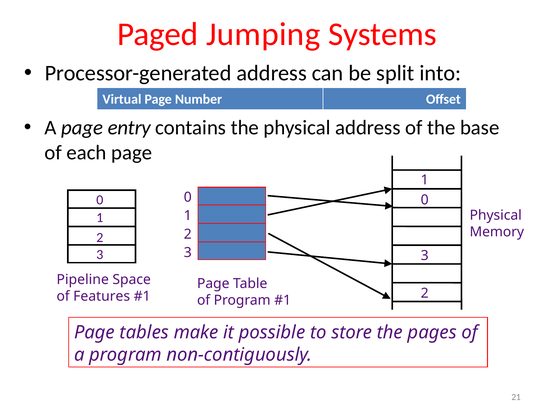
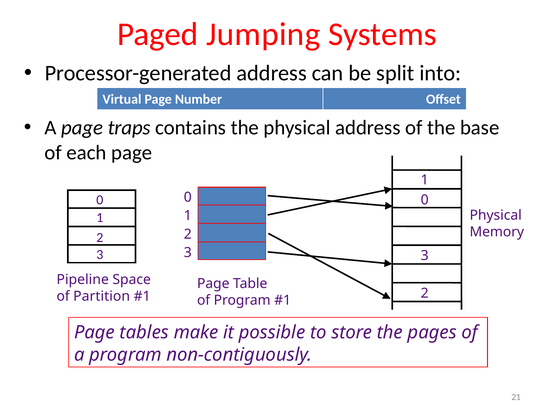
entry: entry -> traps
Features: Features -> Partition
